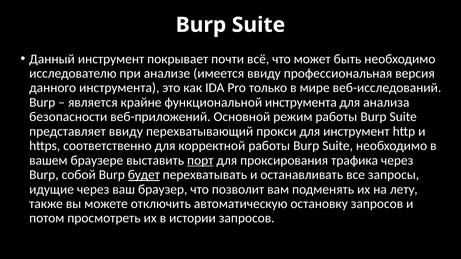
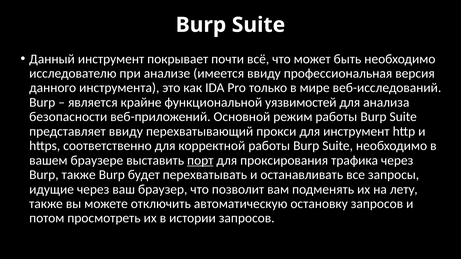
функциональной инструмента: инструмента -> уязвимостей
Burp собой: собой -> также
будет underline: present -> none
